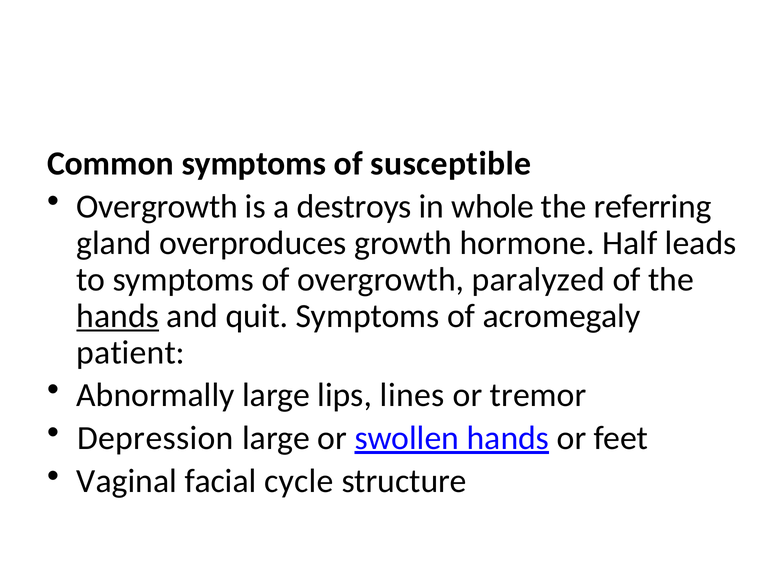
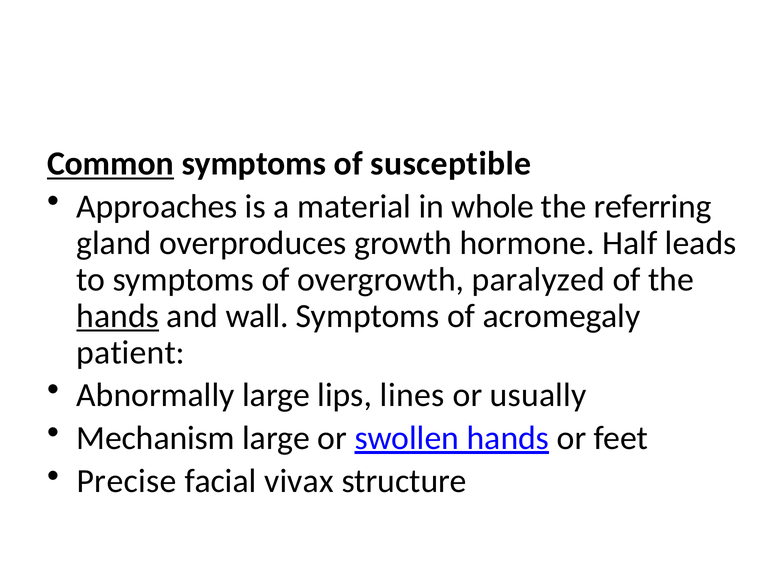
Common underline: none -> present
Overgrowth at (157, 206): Overgrowth -> Approaches
destroys: destroys -> material
quit: quit -> wall
tremor: tremor -> usually
Depression: Depression -> Mechanism
Vaginal: Vaginal -> Precise
cycle: cycle -> vivax
